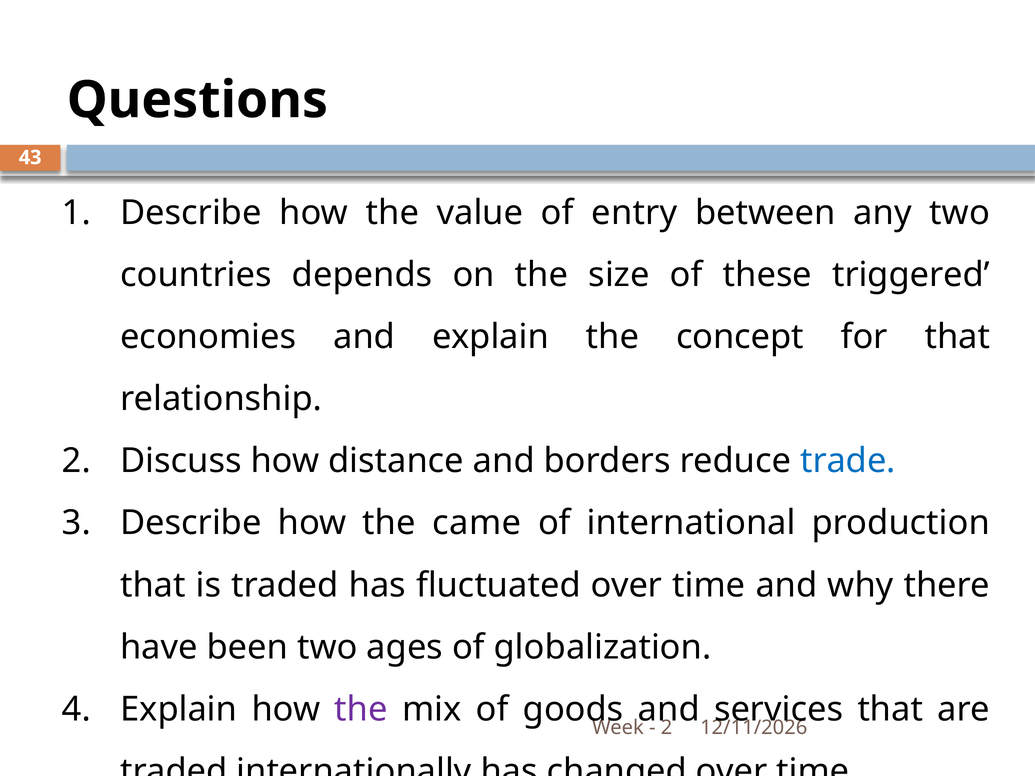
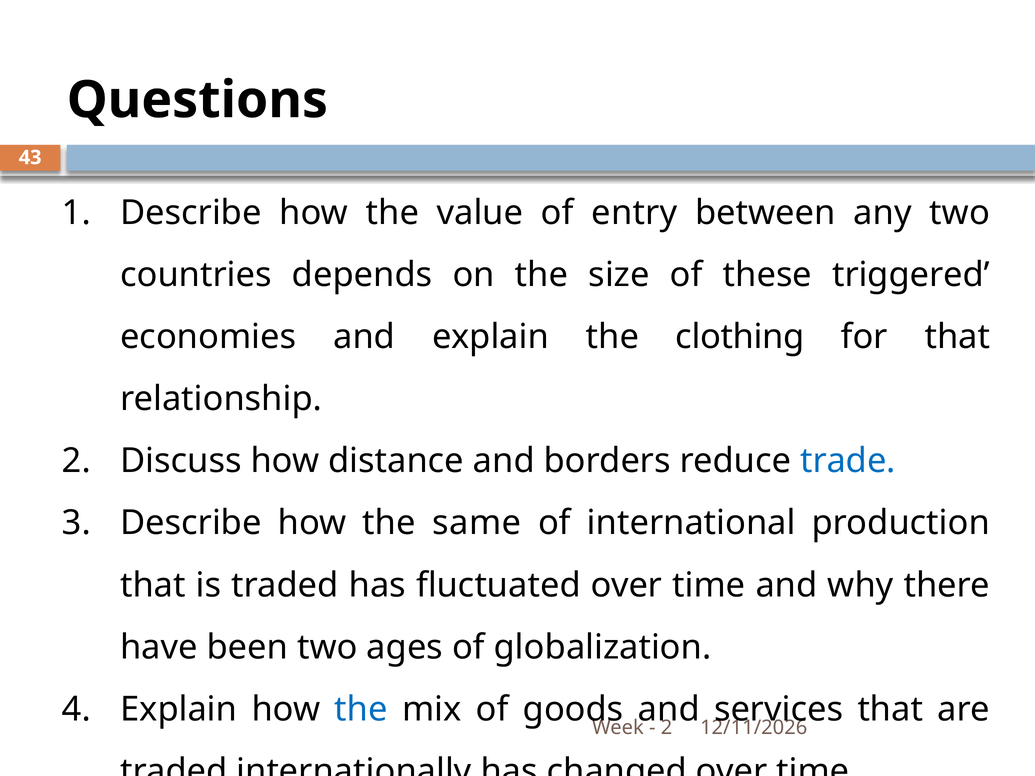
concept: concept -> clothing
came: came -> same
the at (361, 710) colour: purple -> blue
